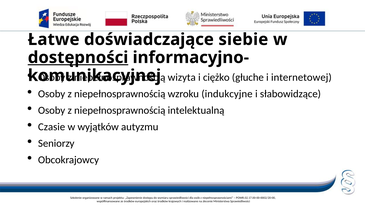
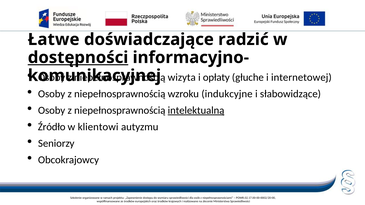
siebie: siebie -> radzić
ciężko: ciężko -> opłaty
intelektualną underline: none -> present
Czasie: Czasie -> Źródło
wyjątków: wyjątków -> klientowi
